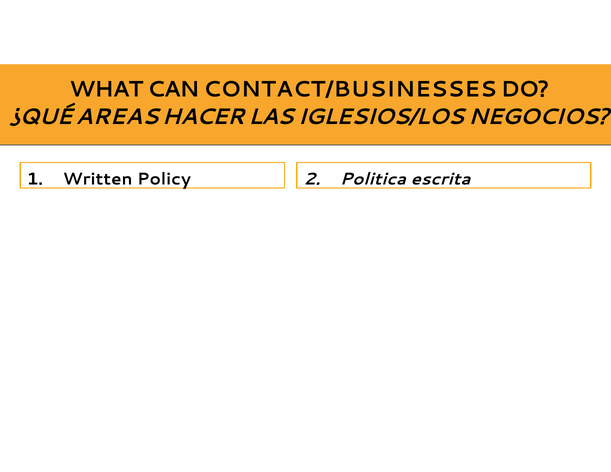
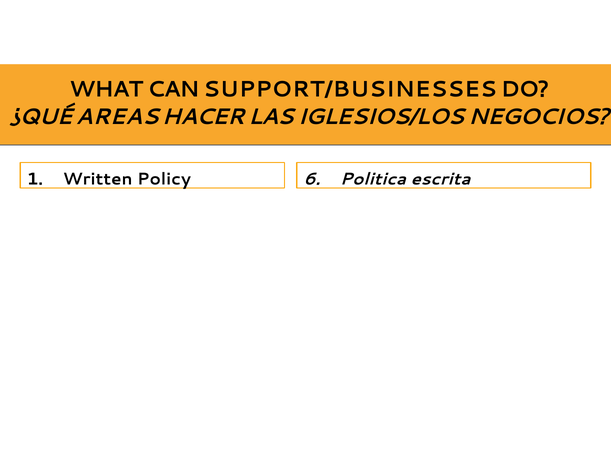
CONTACT/BUSINESSES: CONTACT/BUSINESSES -> SUPPORT/BUSINESSES
2: 2 -> 6
